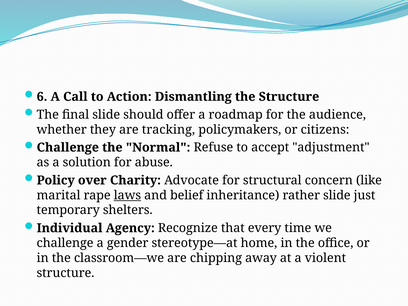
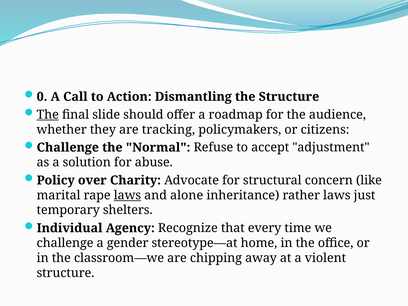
6: 6 -> 0
The at (48, 115) underline: none -> present
belief: belief -> alone
rather slide: slide -> laws
